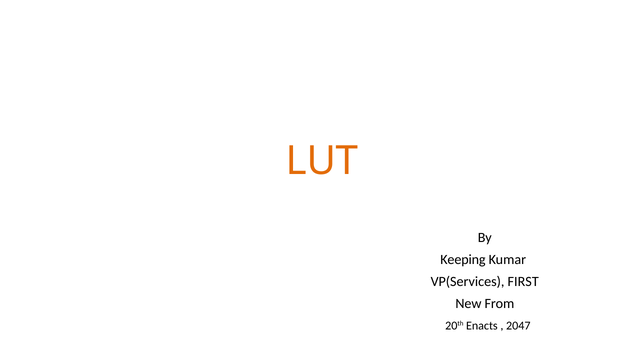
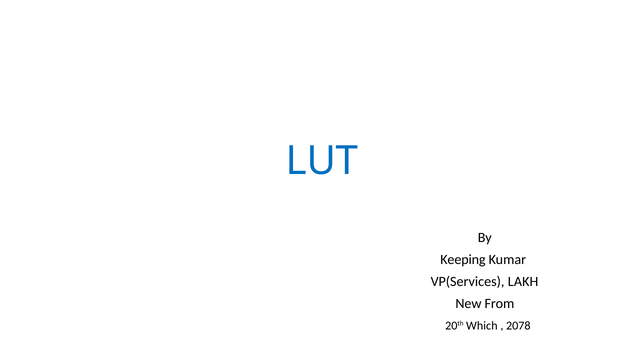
LUT colour: orange -> blue
FIRST: FIRST -> LAKH
Enacts: Enacts -> Which
2047: 2047 -> 2078
